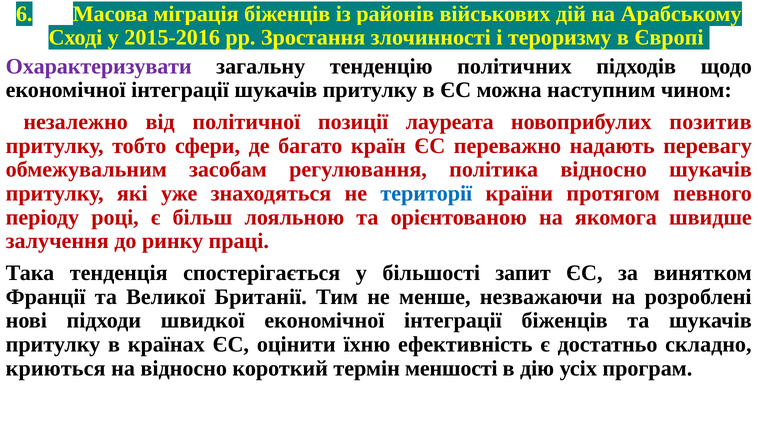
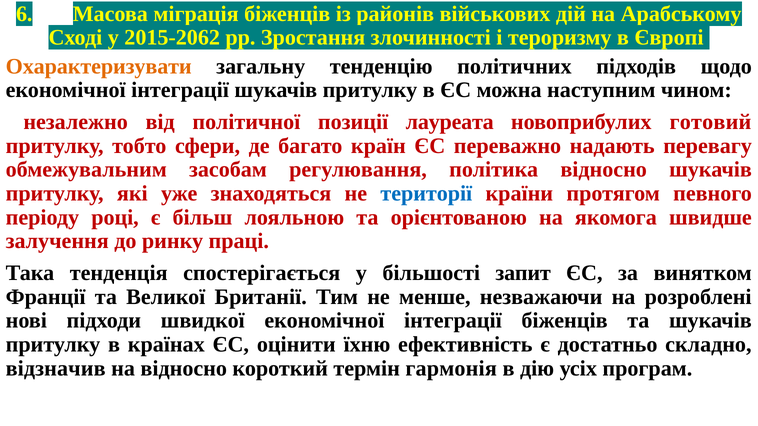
2015-2016: 2015-2016 -> 2015-2062
Охарактеризувати colour: purple -> orange
позитив: позитив -> готовий
криються: криються -> відзначив
меншості: меншості -> гармонія
